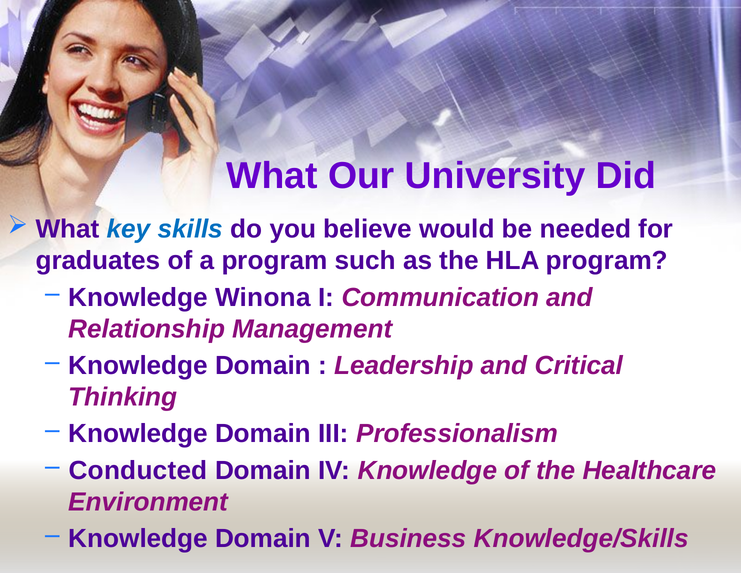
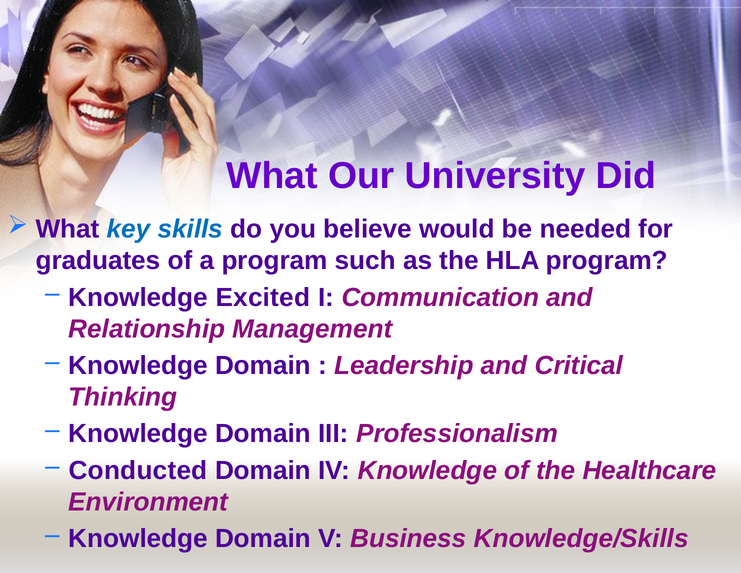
Winona: Winona -> Excited
